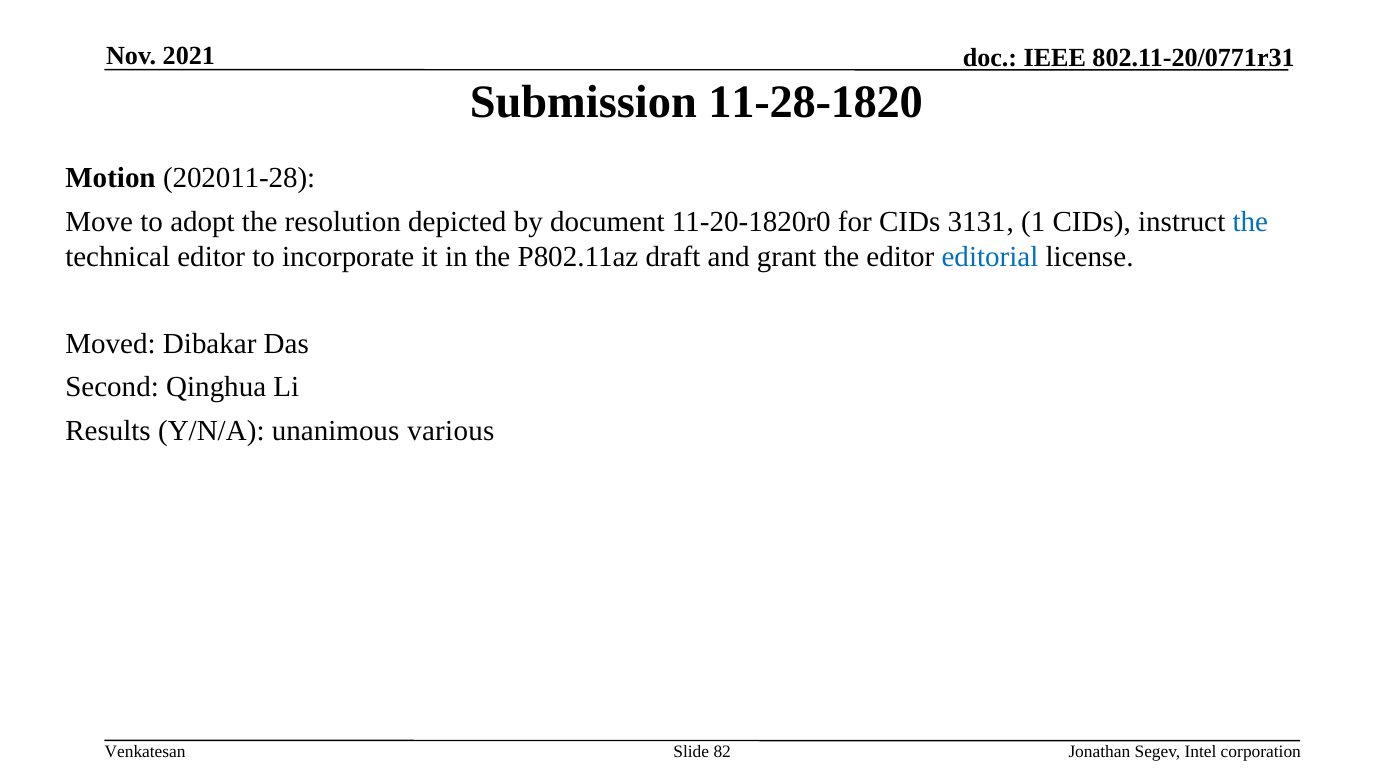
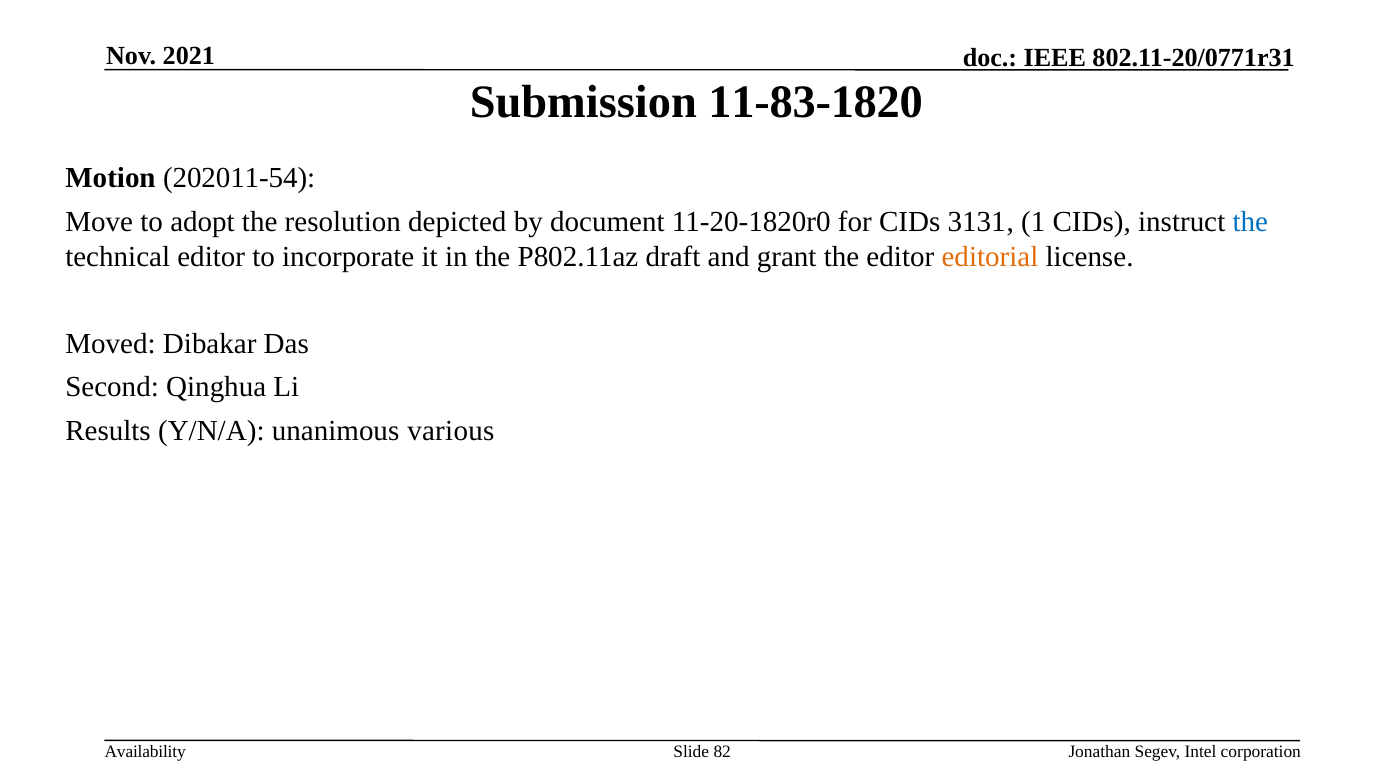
11-28-1820: 11-28-1820 -> 11-83-1820
202011-28: 202011-28 -> 202011-54
editorial colour: blue -> orange
Venkatesan: Venkatesan -> Availability
